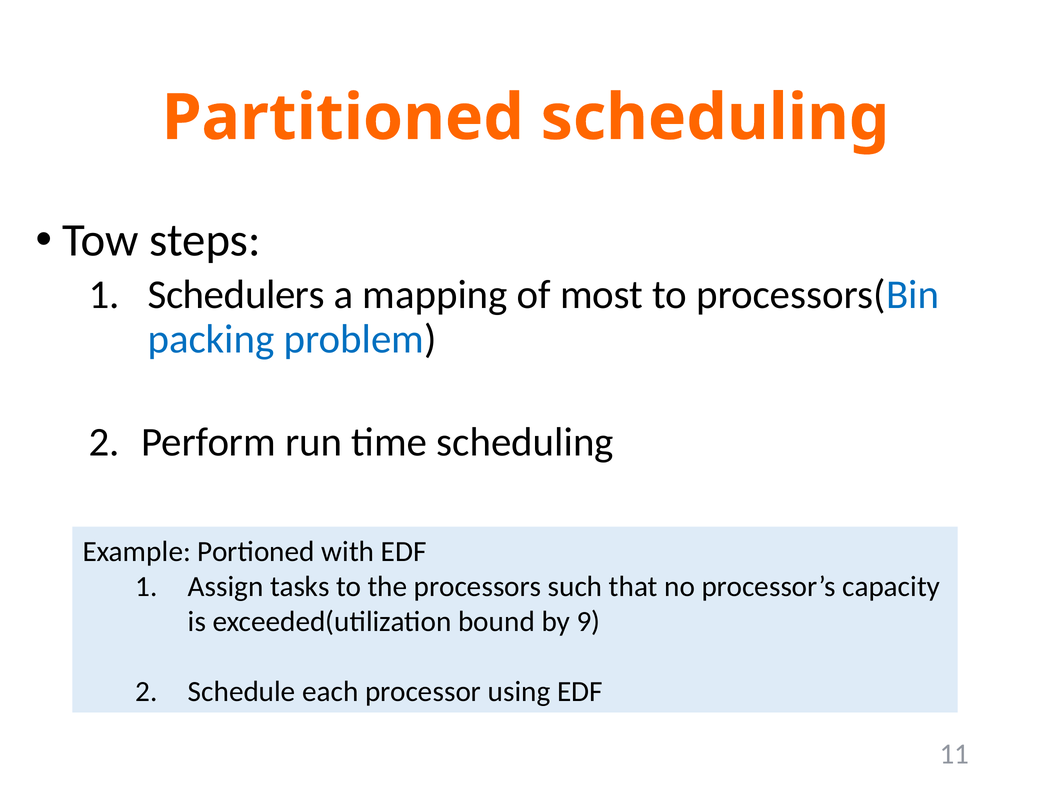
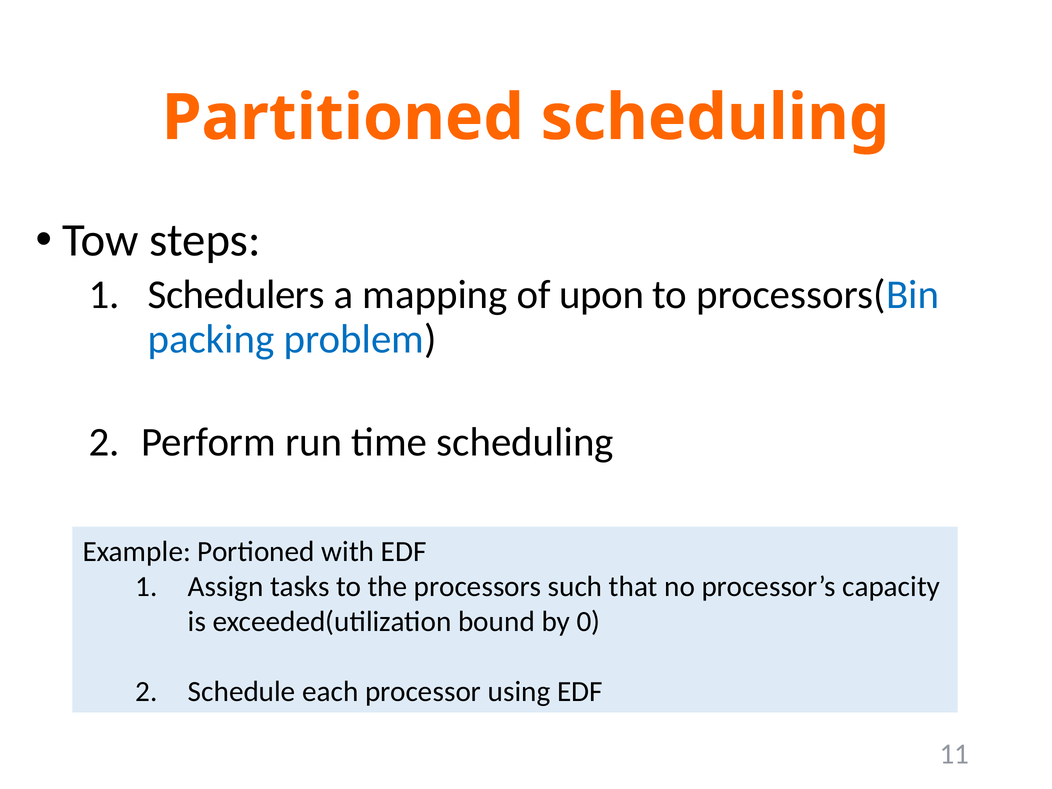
most: most -> upon
9: 9 -> 0
